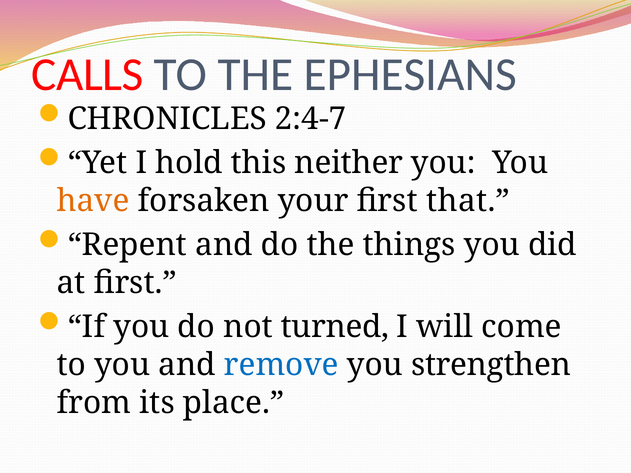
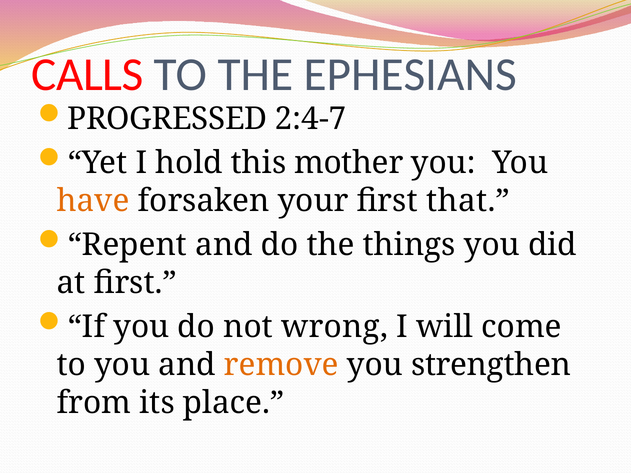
CHRONICLES: CHRONICLES -> PROGRESSED
neither: neither -> mother
turned: turned -> wrong
remove colour: blue -> orange
